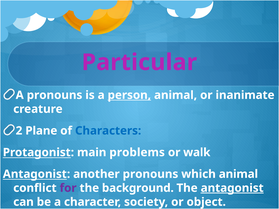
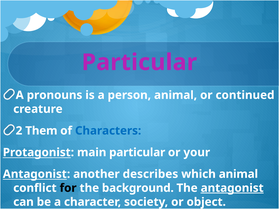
person underline: present -> none
inanimate: inanimate -> continued
Plane: Plane -> Them
main problems: problems -> particular
walk: walk -> your
another pronouns: pronouns -> describes
for colour: purple -> black
